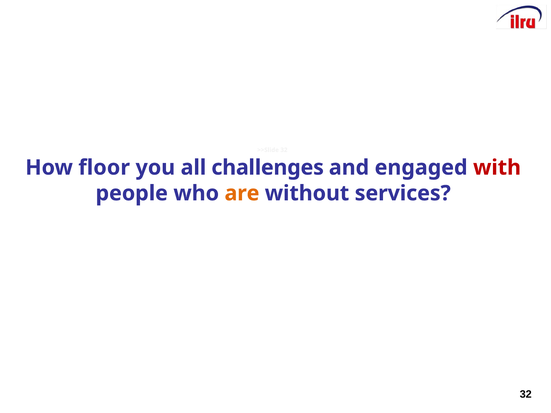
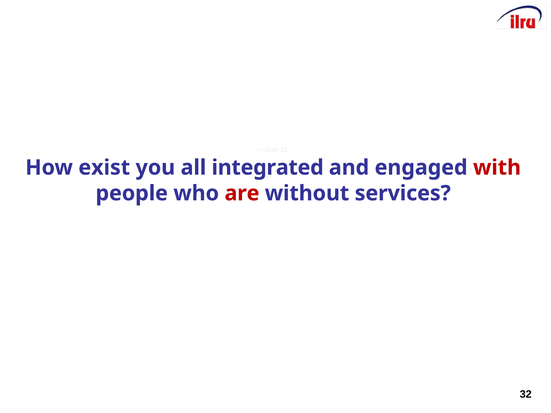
floor: floor -> exist
challenges: challenges -> integrated
are colour: orange -> red
